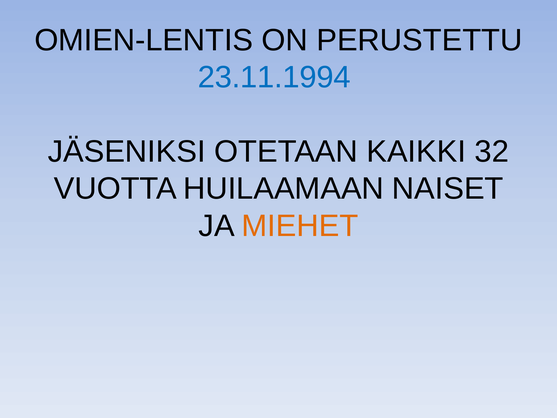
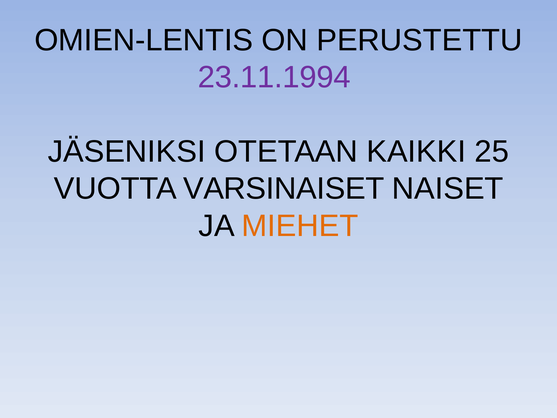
23.11.1994 colour: blue -> purple
32: 32 -> 25
HUILAAMAAN: HUILAAMAAN -> VARSINAISET
